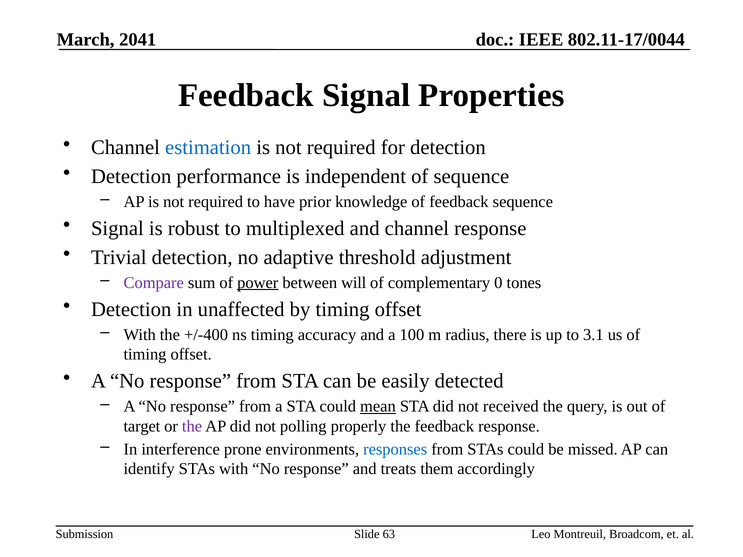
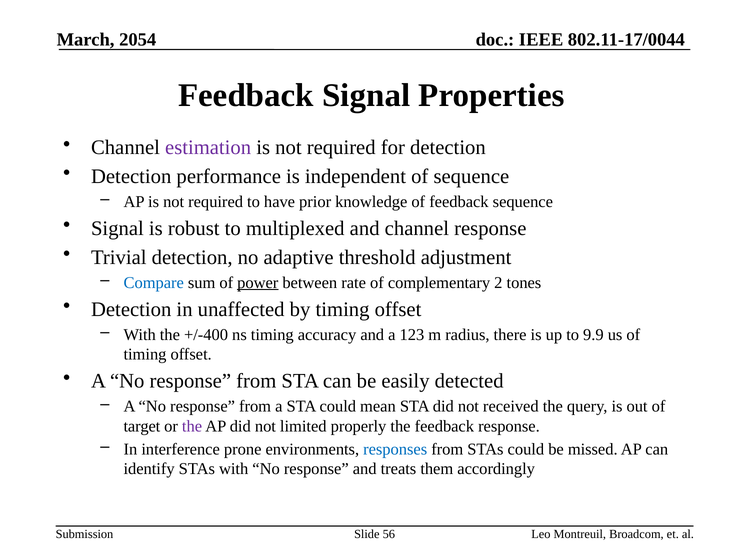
2041: 2041 -> 2054
estimation colour: blue -> purple
Compare colour: purple -> blue
will: will -> rate
0: 0 -> 2
100: 100 -> 123
3.1: 3.1 -> 9.9
mean underline: present -> none
polling: polling -> limited
63: 63 -> 56
